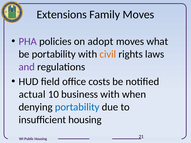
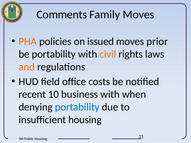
Extensions: Extensions -> Comments
PHA colour: purple -> orange
adopt: adopt -> issued
what: what -> prior
and colour: purple -> orange
actual: actual -> recent
